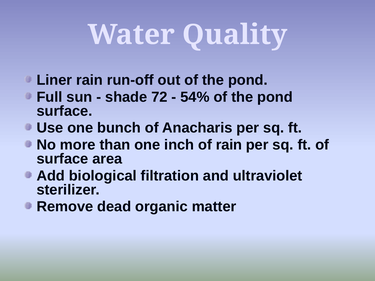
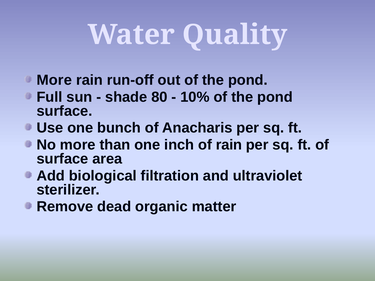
Liner at (54, 80): Liner -> More
72: 72 -> 80
54%: 54% -> 10%
